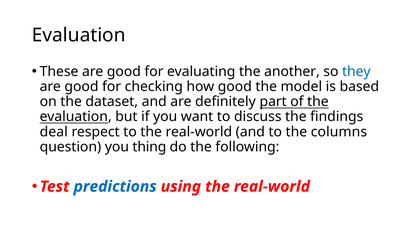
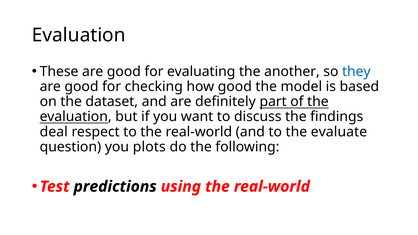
columns: columns -> evaluate
thing: thing -> plots
predictions colour: blue -> black
